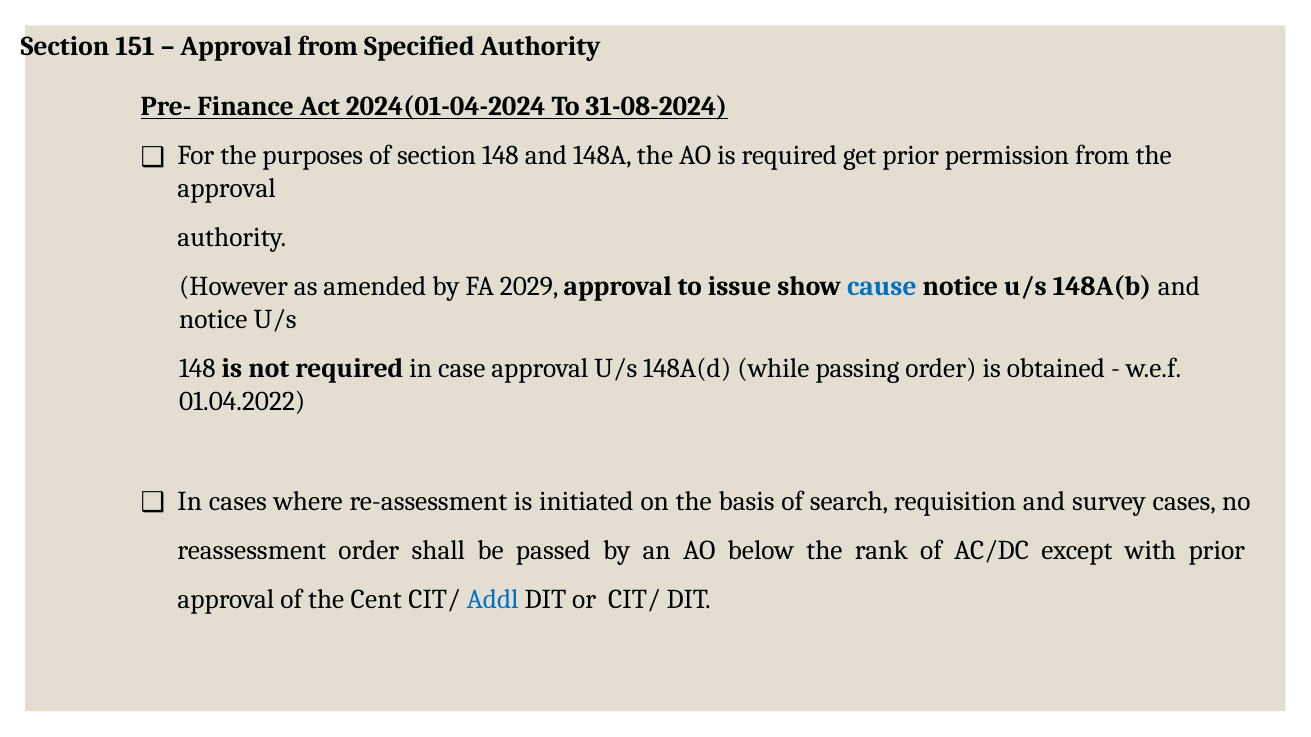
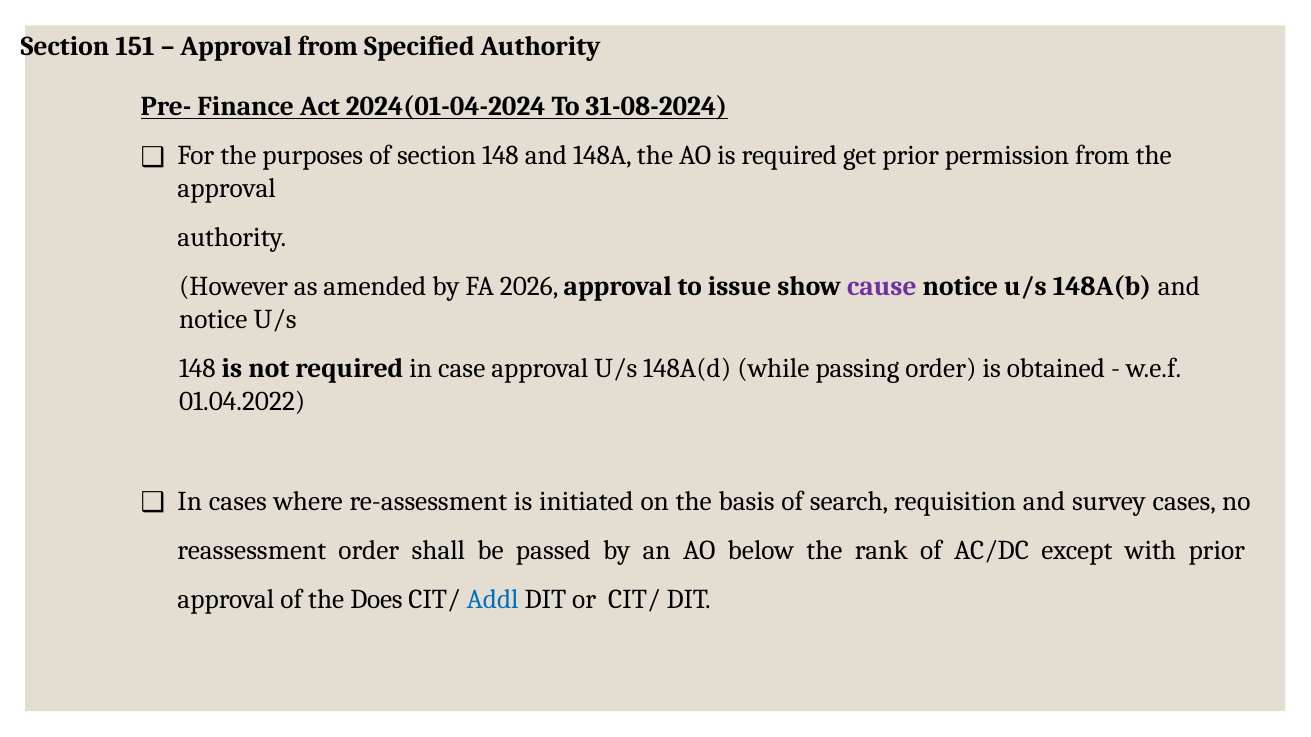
2029: 2029 -> 2026
cause colour: blue -> purple
Cent: Cent -> Does
